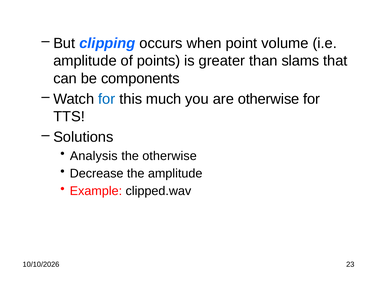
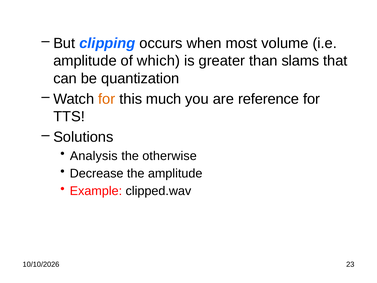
point: point -> most
points: points -> which
components: components -> quantization
for at (107, 99) colour: blue -> orange
are otherwise: otherwise -> reference
